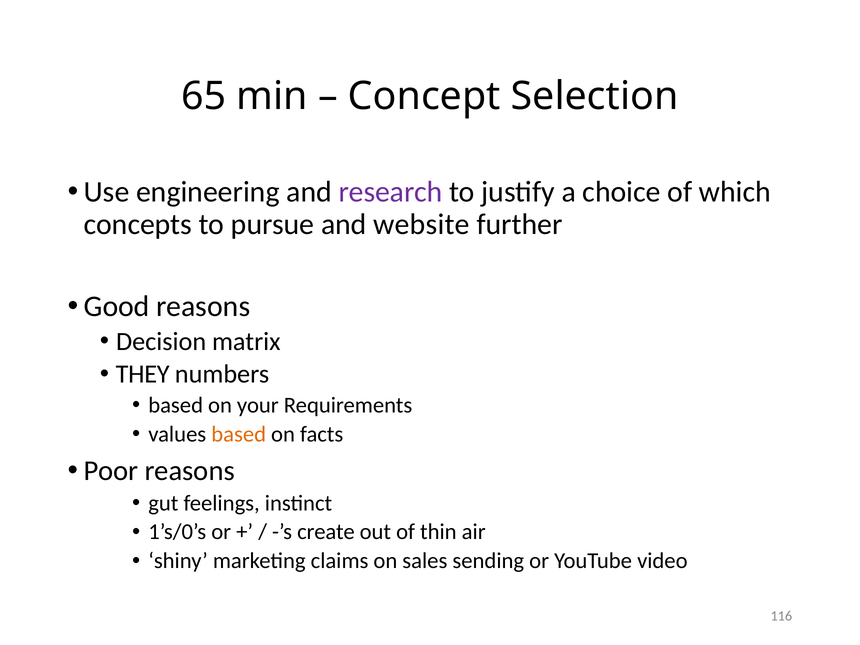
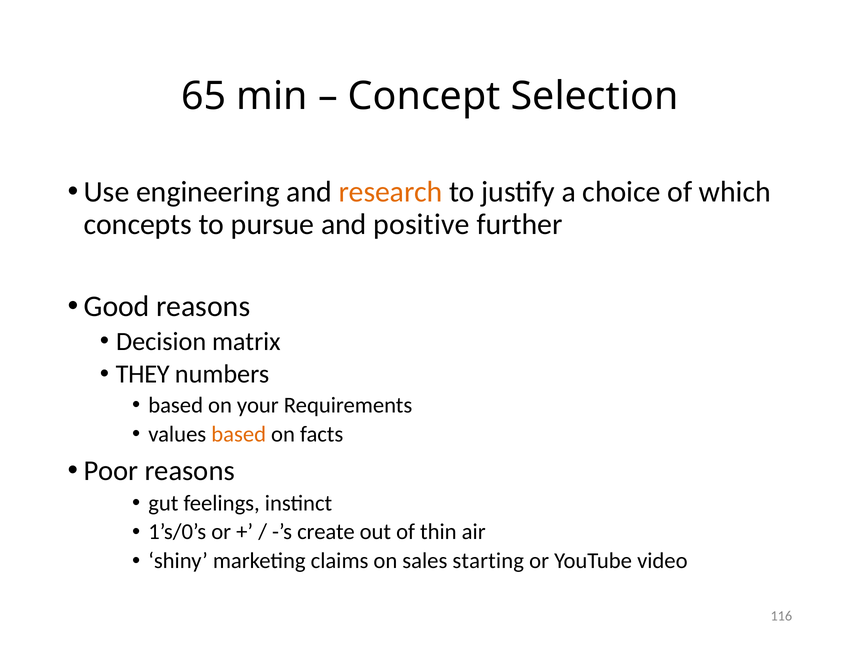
research colour: purple -> orange
website: website -> positive
sending: sending -> starting
